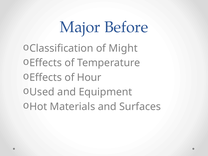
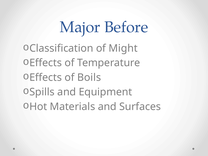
Hour: Hour -> Boils
Used: Used -> Spills
